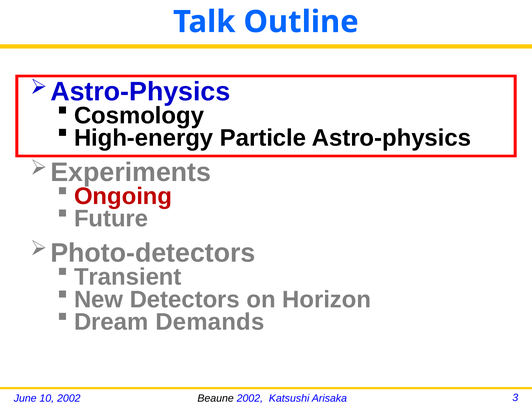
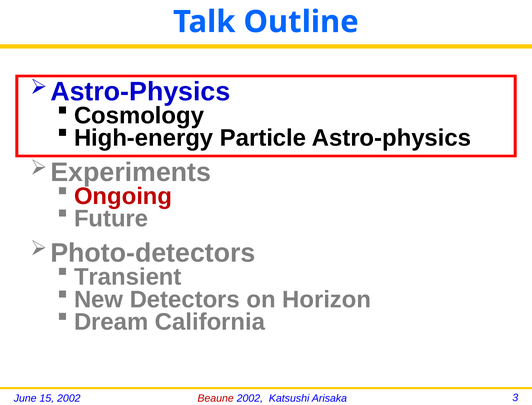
Demands: Demands -> California
10: 10 -> 15
Beaune colour: black -> red
